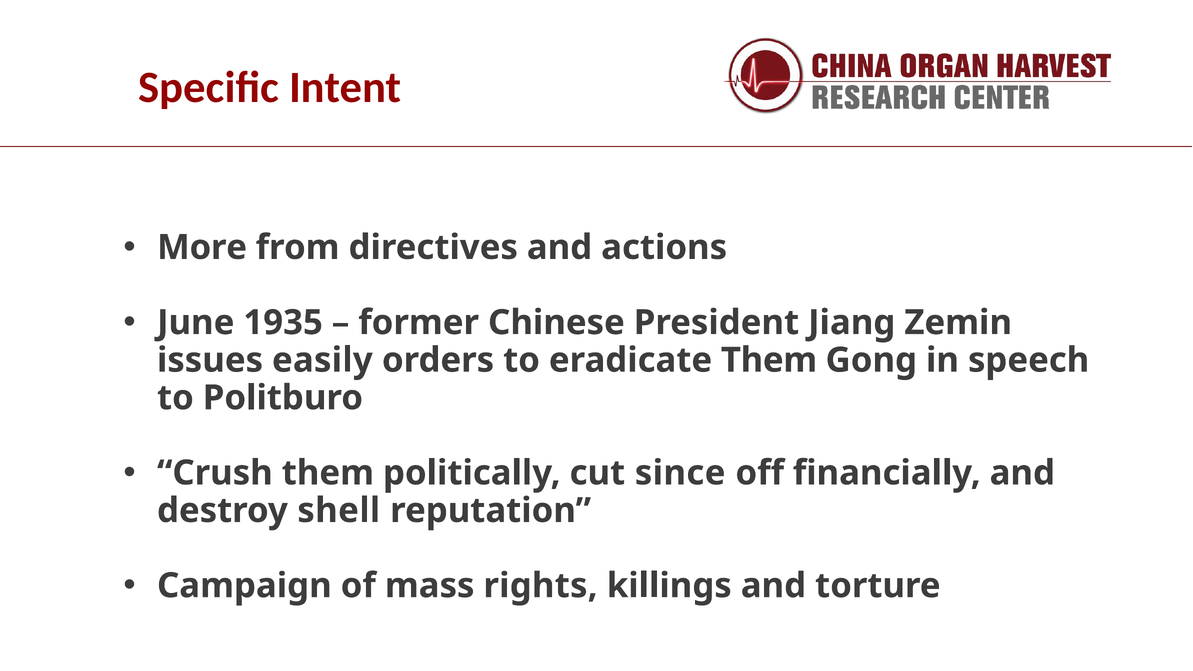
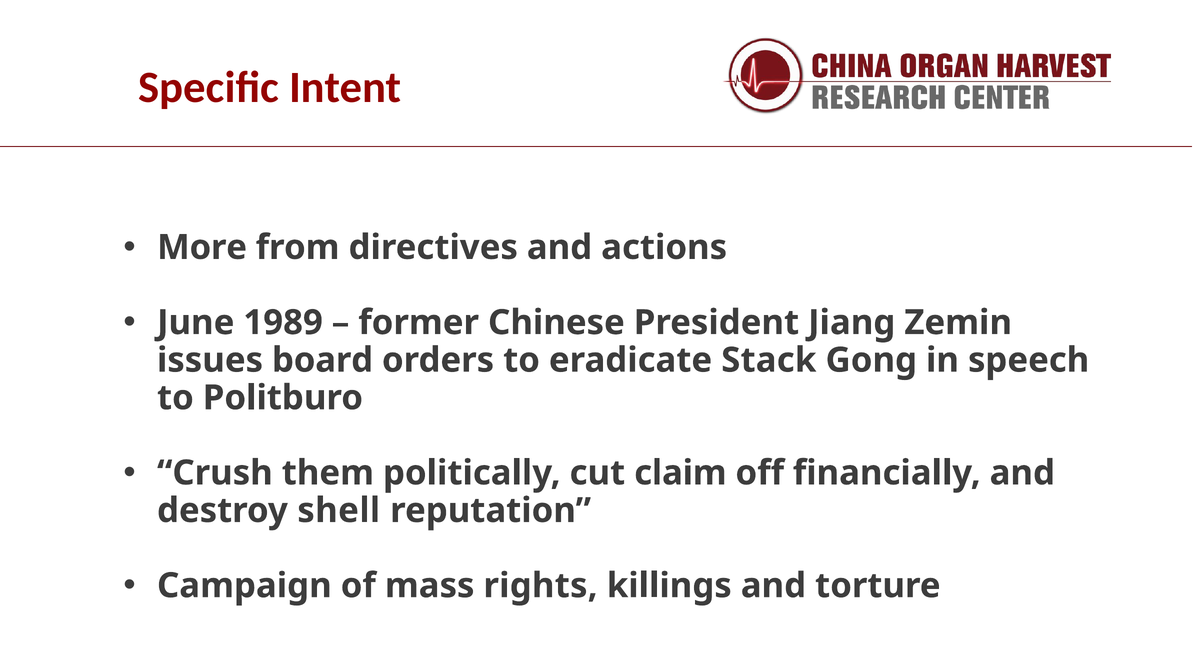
1935: 1935 -> 1989
easily: easily -> board
eradicate Them: Them -> Stack
since: since -> claim
